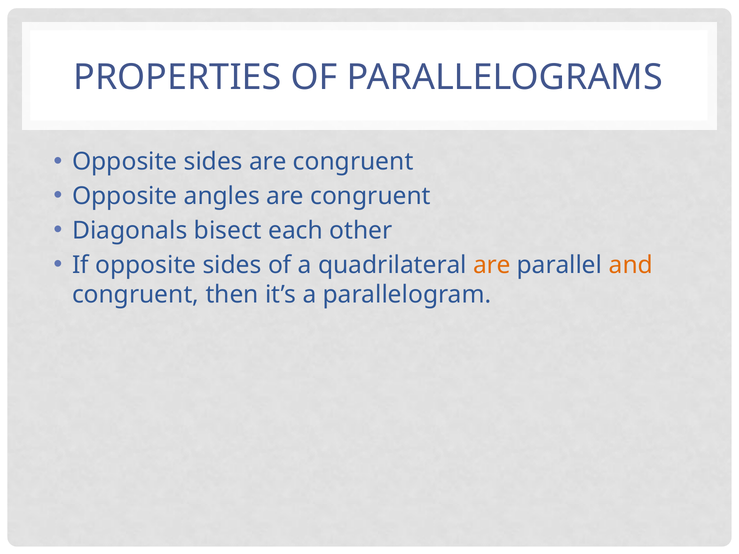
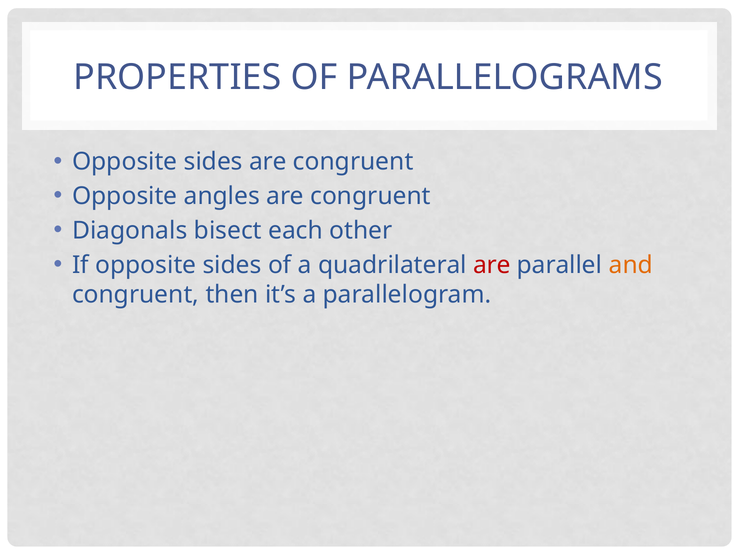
are at (492, 265) colour: orange -> red
